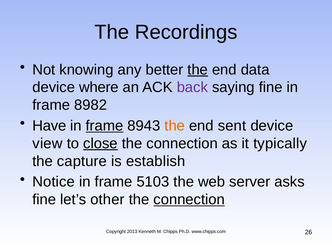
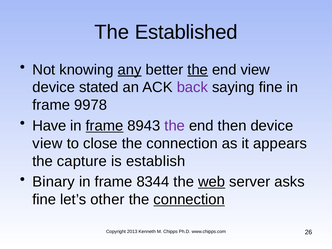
Recordings: Recordings -> Established
any underline: none -> present
end data: data -> view
where: where -> stated
8982: 8982 -> 9978
the at (175, 126) colour: orange -> purple
sent: sent -> then
close underline: present -> none
typically: typically -> appears
Notice: Notice -> Binary
5103: 5103 -> 8344
web underline: none -> present
